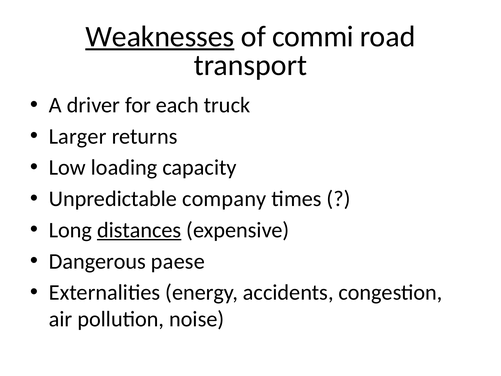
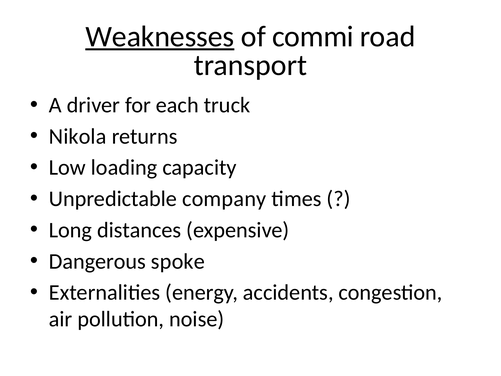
Larger: Larger -> Nikola
distances underline: present -> none
paese: paese -> spoke
